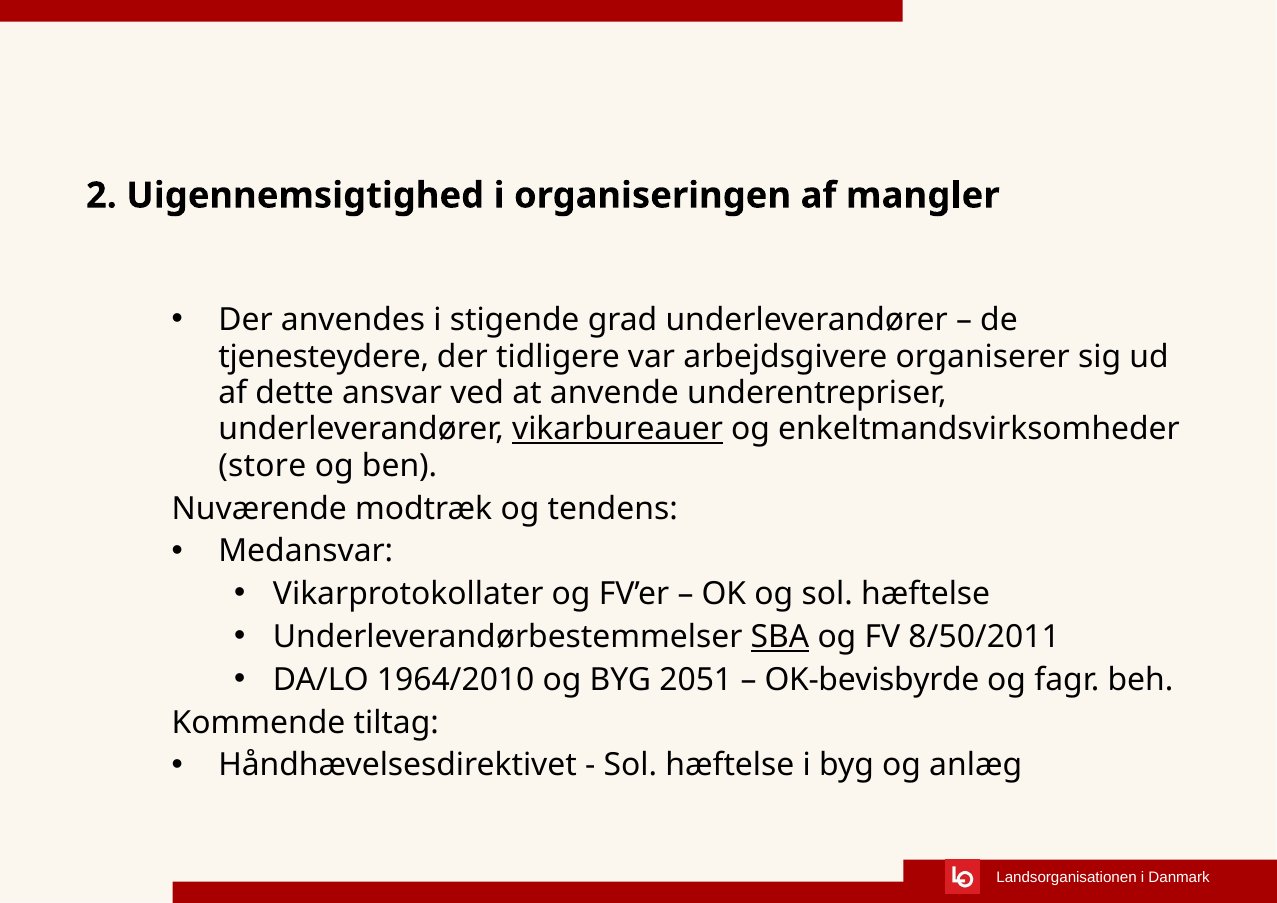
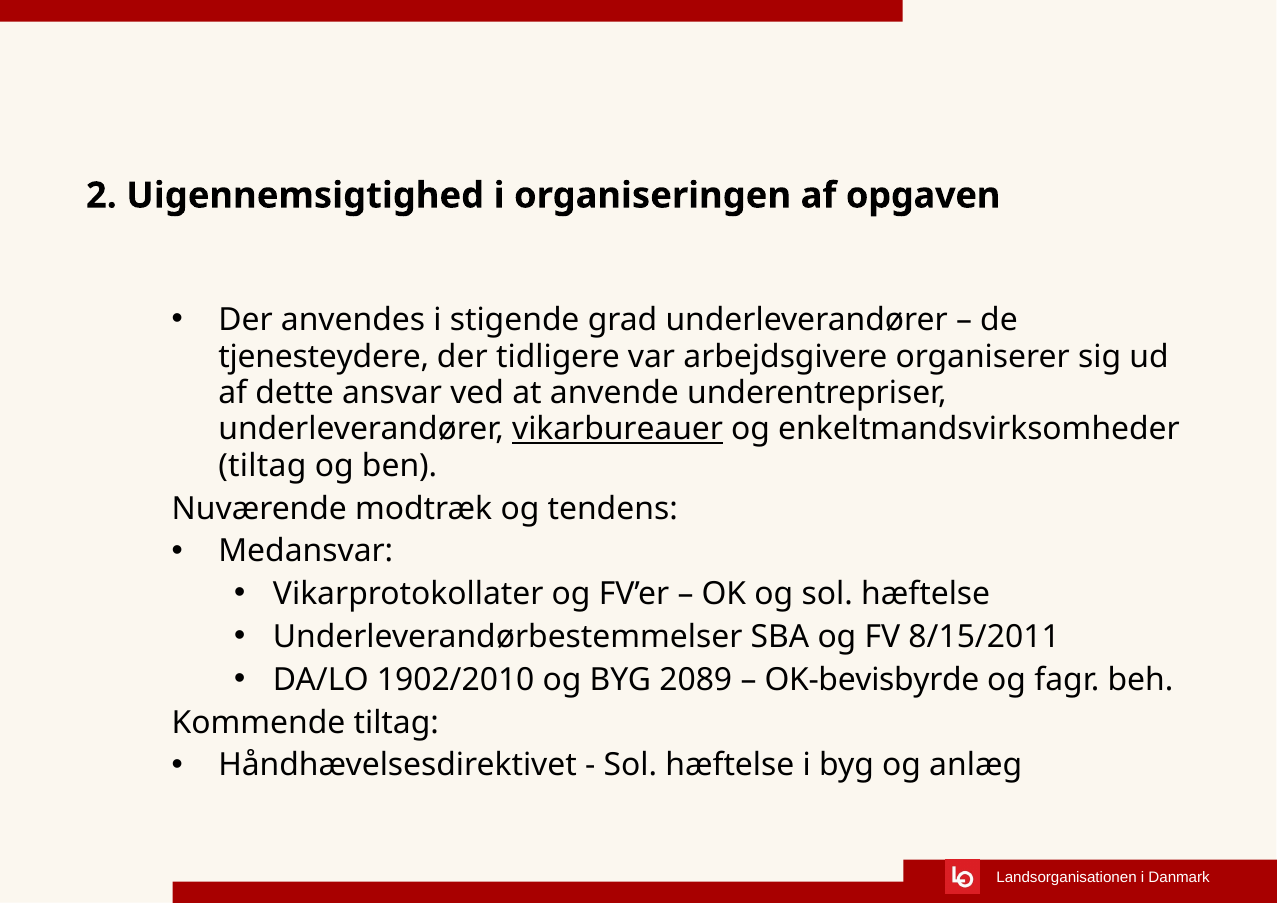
mangler: mangler -> opgaven
store at (262, 466): store -> tiltag
SBA underline: present -> none
8/50/2011: 8/50/2011 -> 8/15/2011
1964/2010: 1964/2010 -> 1902/2010
2051: 2051 -> 2089
